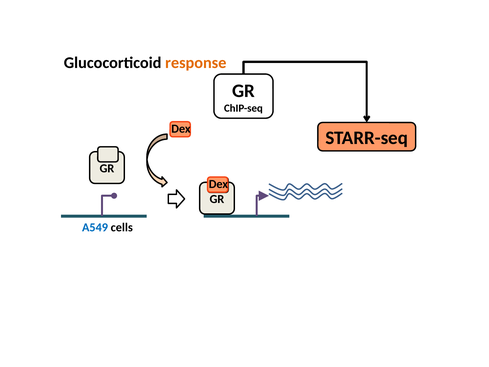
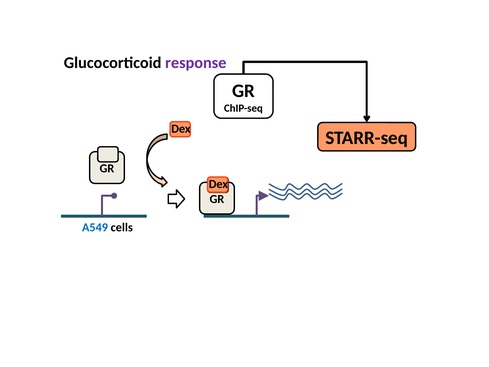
response colour: orange -> purple
